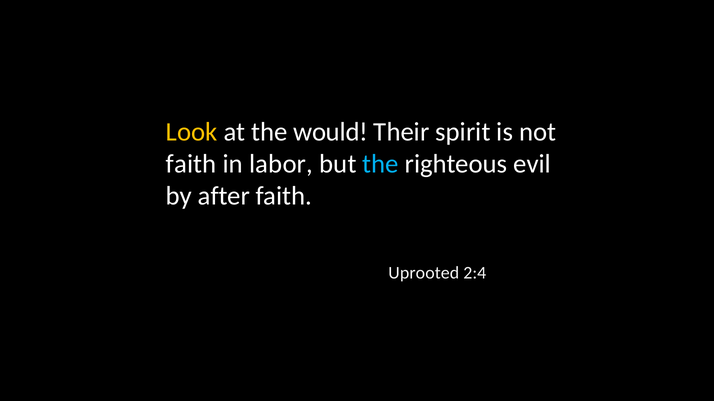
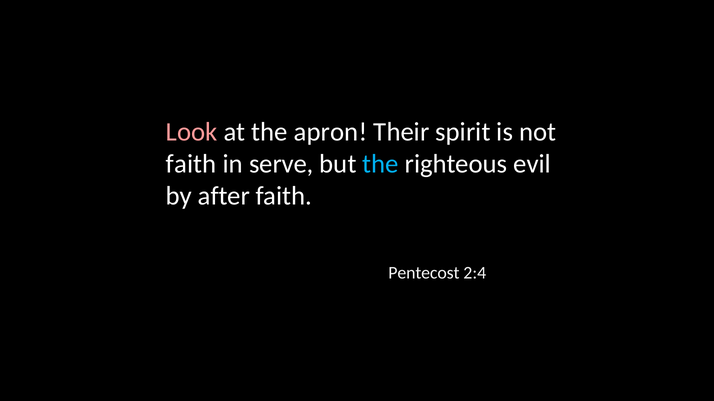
Look colour: yellow -> pink
would: would -> apron
labor: labor -> serve
Uprooted: Uprooted -> Pentecost
